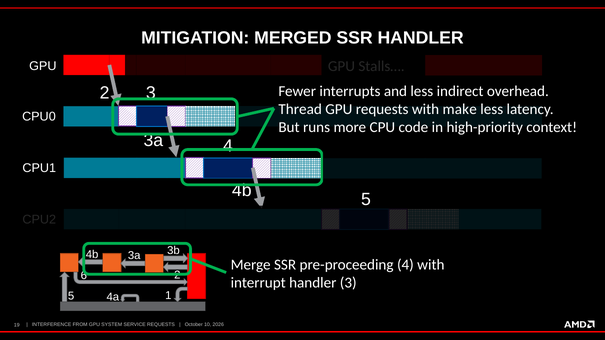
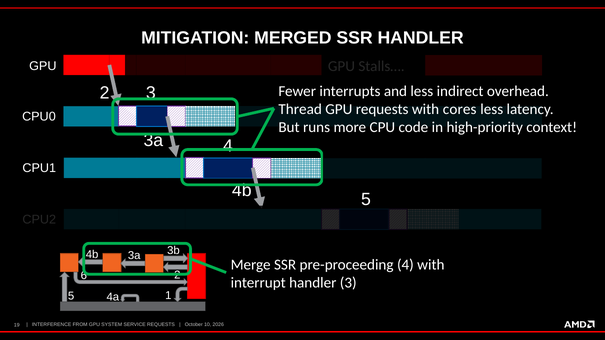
make: make -> cores
